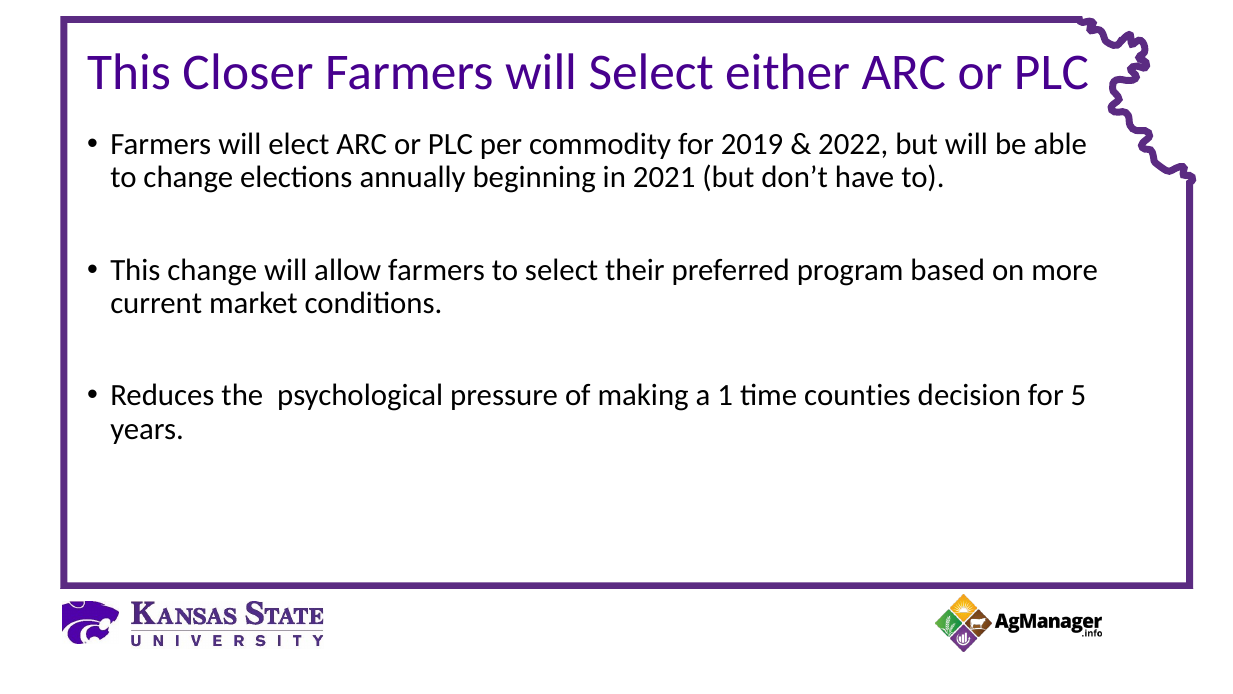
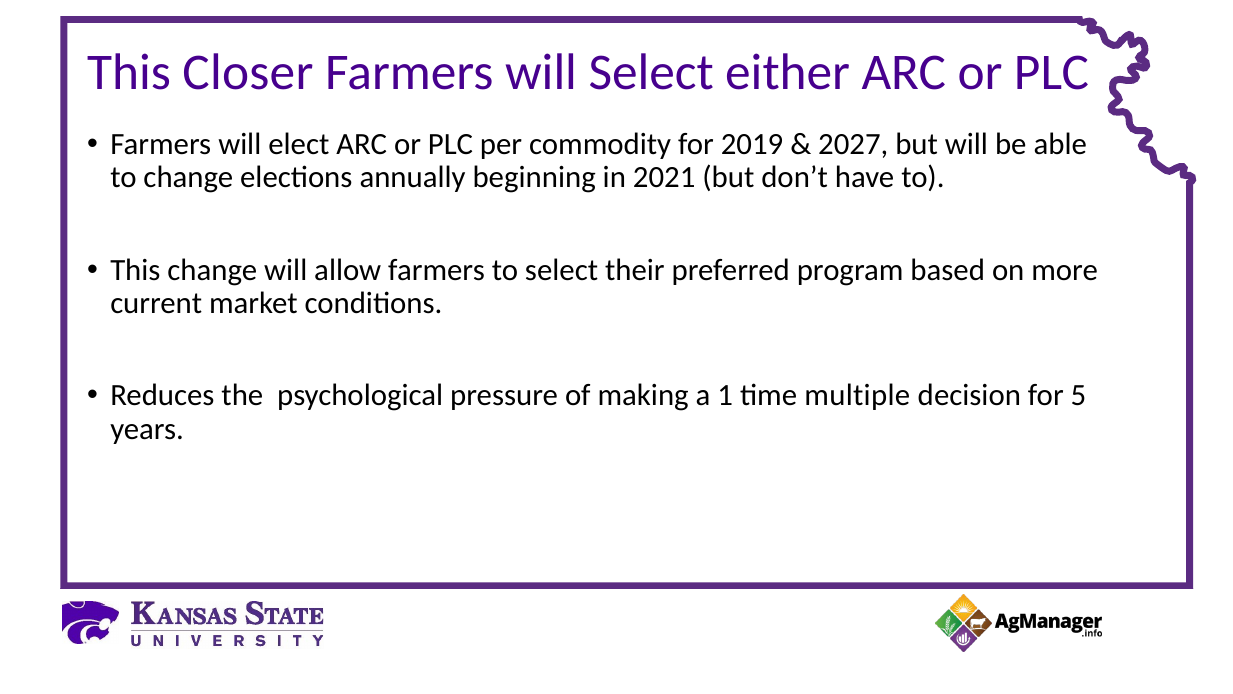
2022: 2022 -> 2027
counties: counties -> multiple
